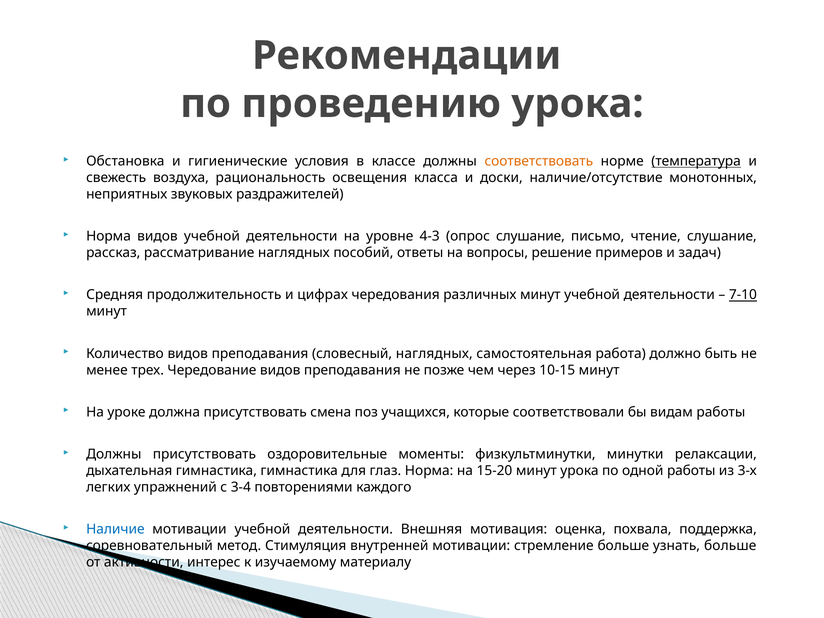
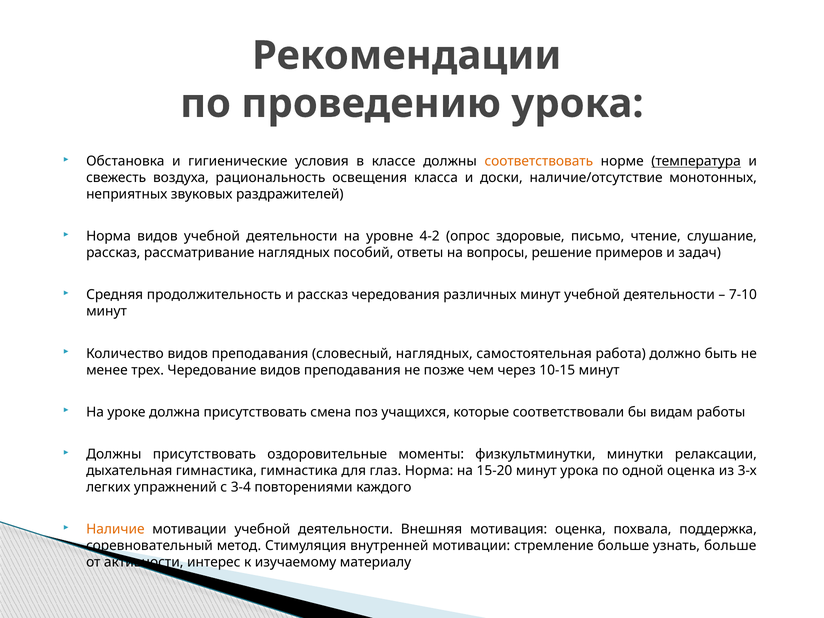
4-3: 4-3 -> 4-2
опрос слушание: слушание -> здоровые
и цифрах: цифрах -> рассказ
7-10 underline: present -> none
одной работы: работы -> оценка
Наличие colour: blue -> orange
